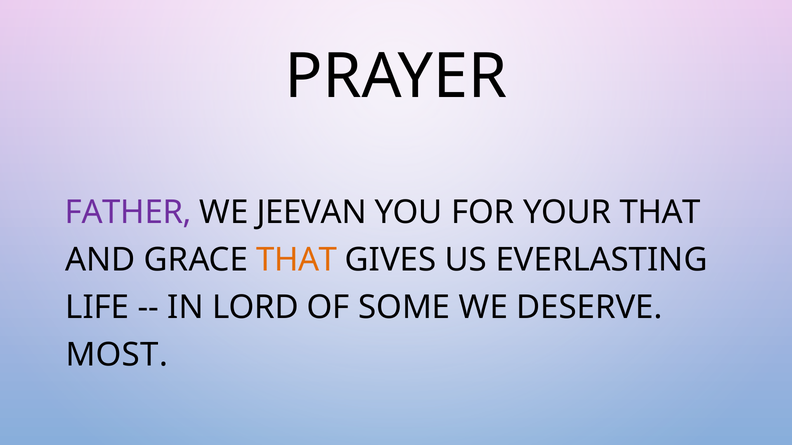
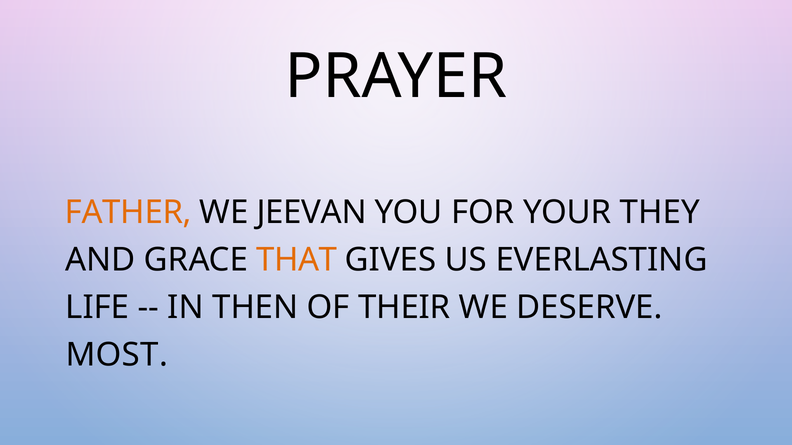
FATHER colour: purple -> orange
YOUR THAT: THAT -> THEY
LORD: LORD -> THEN
SOME: SOME -> THEIR
